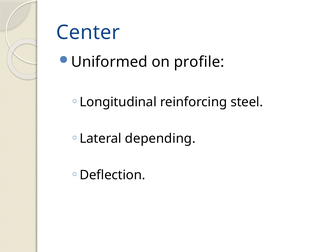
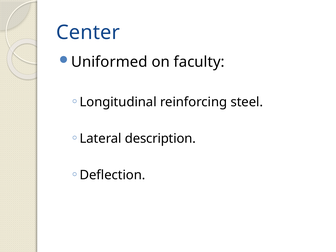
profile: profile -> faculty
depending: depending -> description
